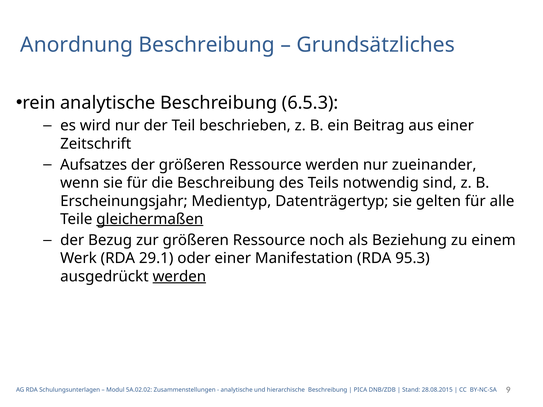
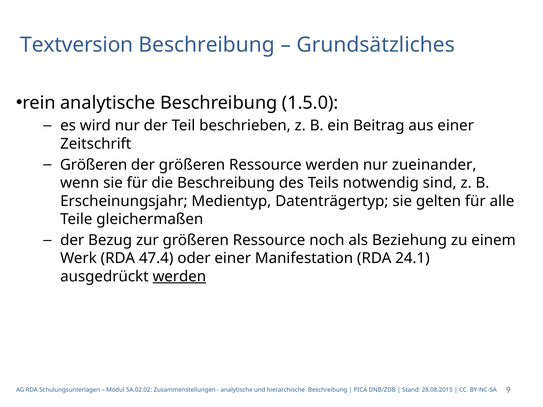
Anordnung: Anordnung -> Textversion
6.5.3: 6.5.3 -> 1.5.0
Aufsatzes at (94, 165): Aufsatzes -> Größeren
gleichermaßen underline: present -> none
29.1: 29.1 -> 47.4
95.3: 95.3 -> 24.1
